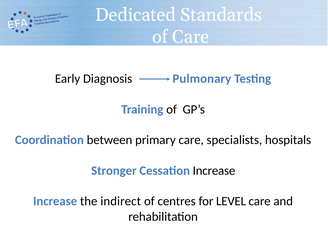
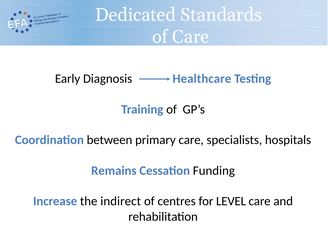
Pulmonary: Pulmonary -> Healthcare
Stronger: Stronger -> Remains
Cessation Increase: Increase -> Funding
